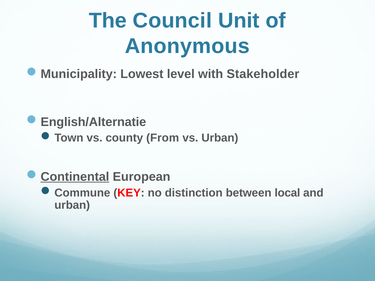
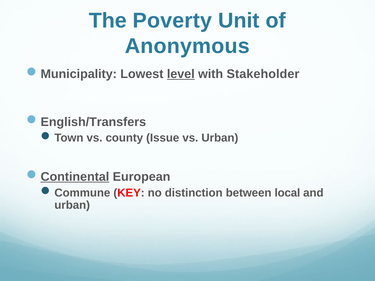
Council: Council -> Poverty
level underline: none -> present
English/Alternatie: English/Alternatie -> English/Transfers
From: From -> Issue
